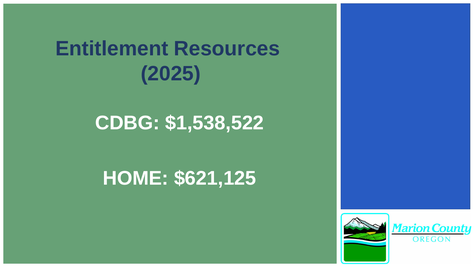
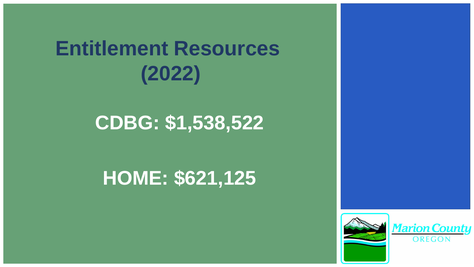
2025: 2025 -> 2022
